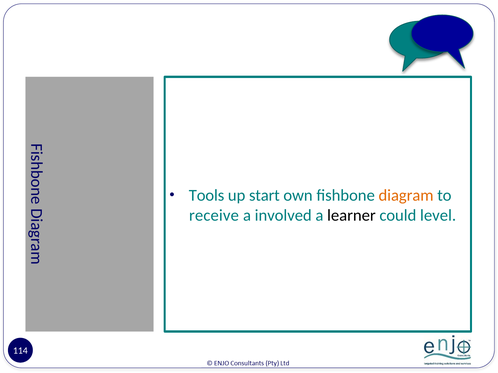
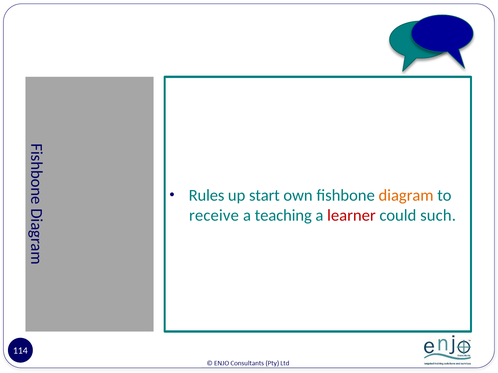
Tools: Tools -> Rules
involved: involved -> teaching
learner colour: black -> red
level: level -> such
